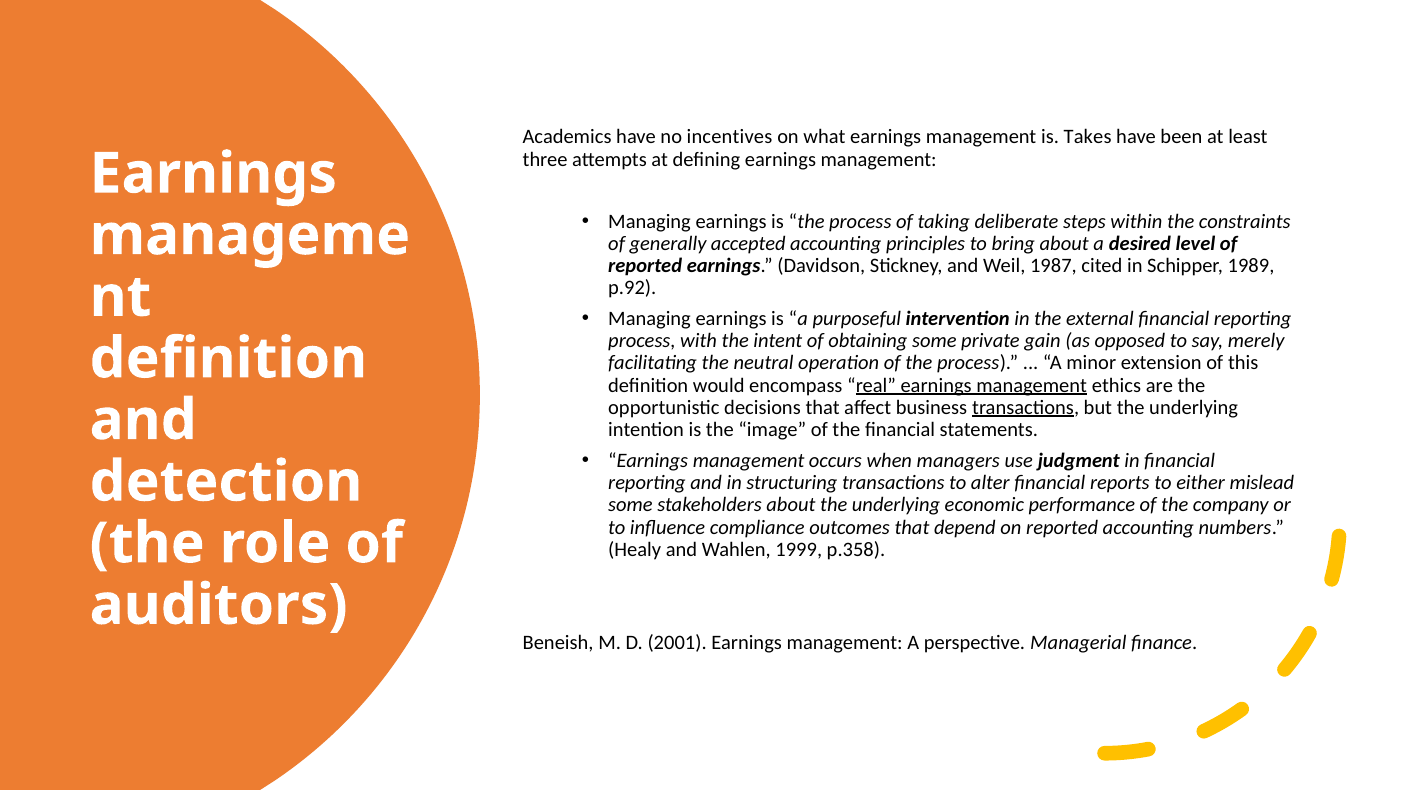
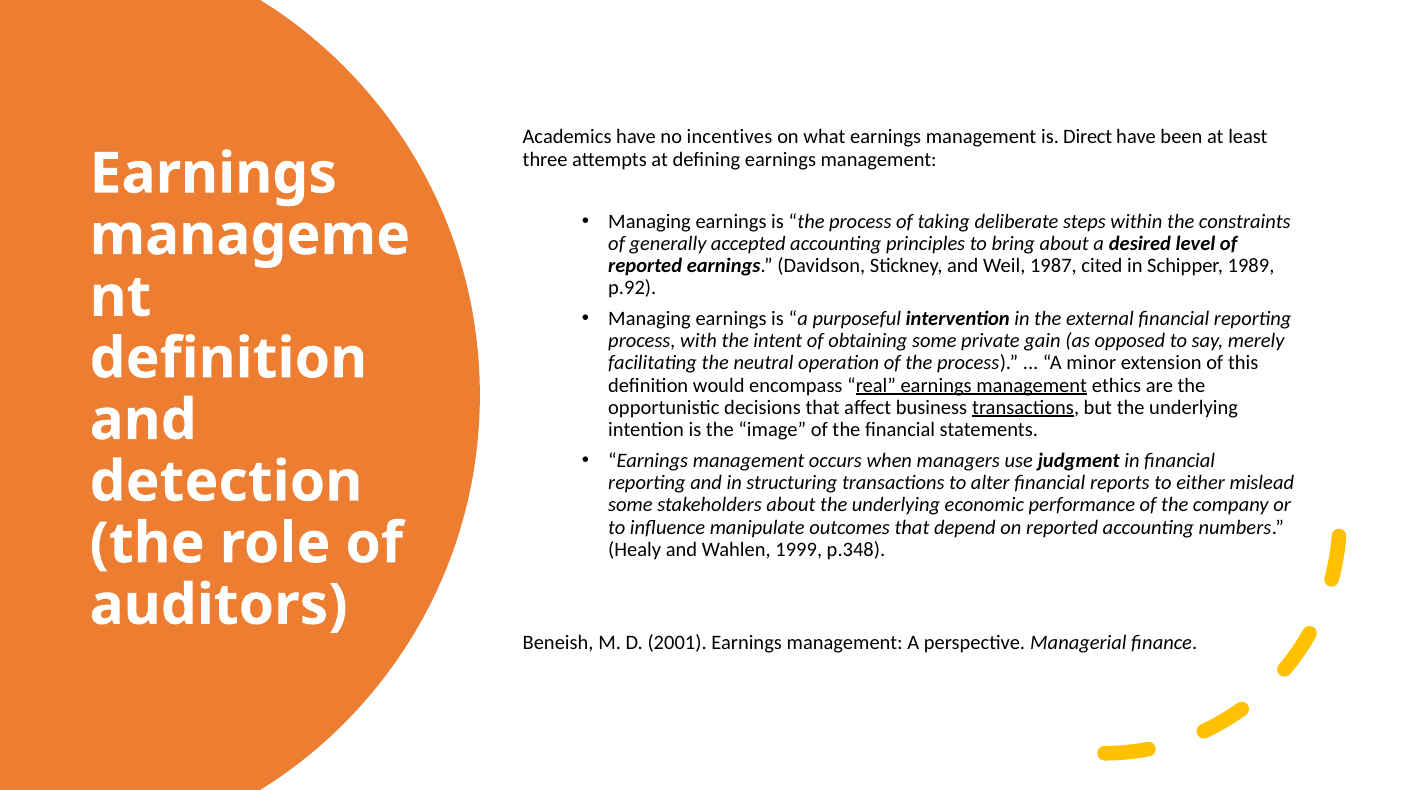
Takes: Takes -> Direct
compliance: compliance -> manipulate
p.358: p.358 -> p.348
